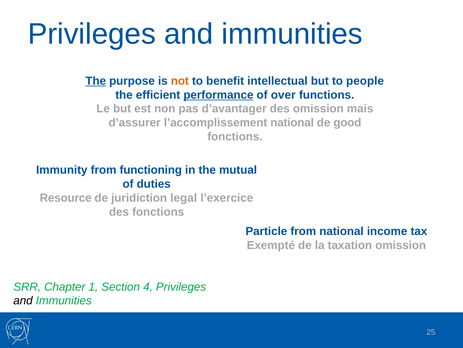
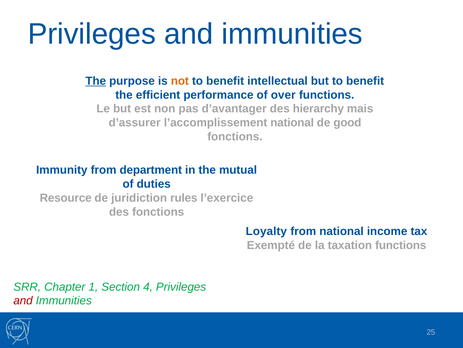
but to people: people -> benefit
performance underline: present -> none
des omission: omission -> hierarchy
functioning: functioning -> department
legal: legal -> rules
Particle: Particle -> Loyalty
taxation omission: omission -> functions
and at (23, 300) colour: black -> red
